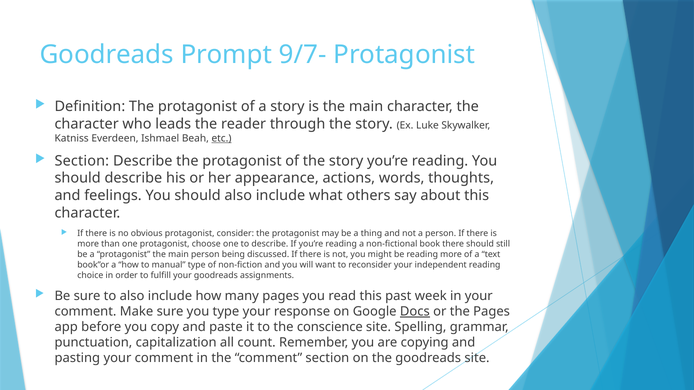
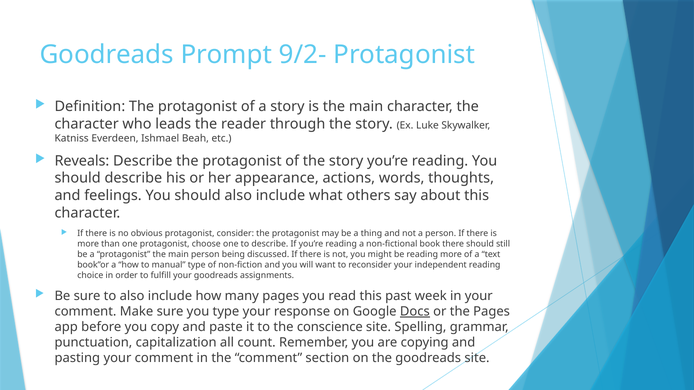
9/7-: 9/7- -> 9/2-
etc underline: present -> none
Section at (82, 161): Section -> Reveals
